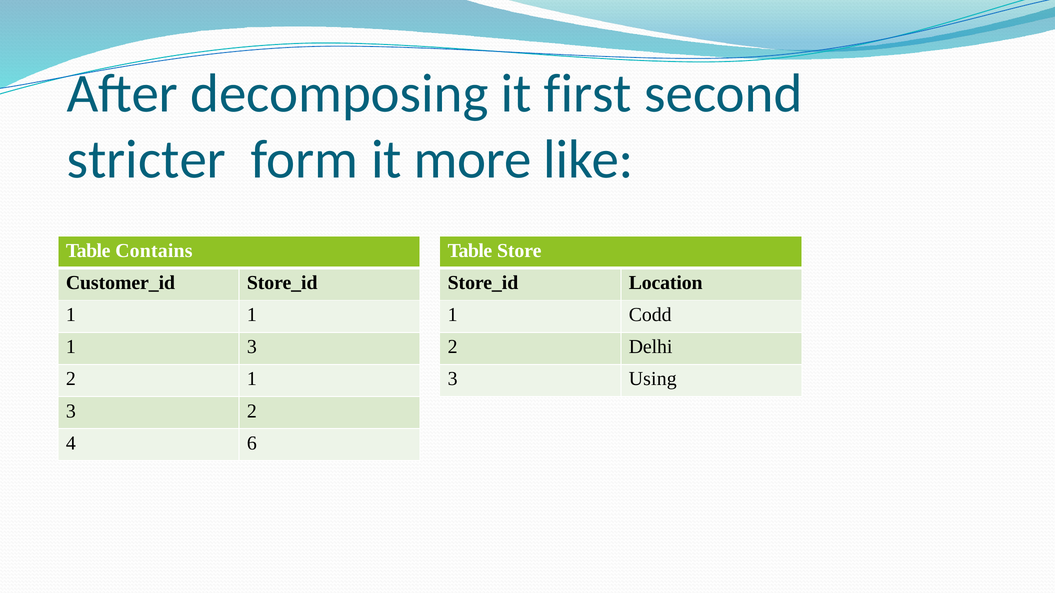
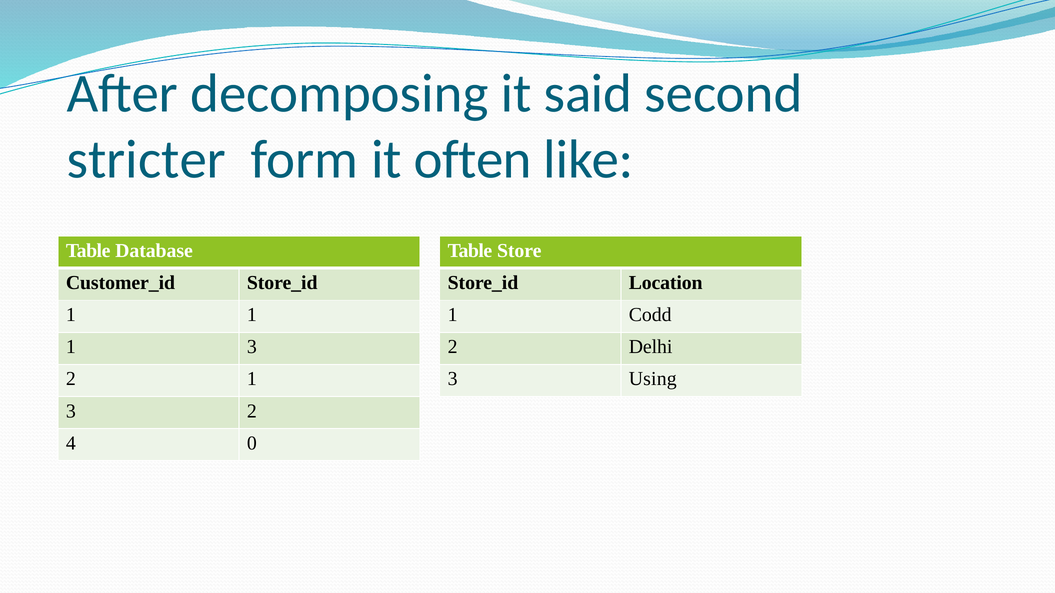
first: first -> said
more: more -> often
Contains: Contains -> Database
6: 6 -> 0
